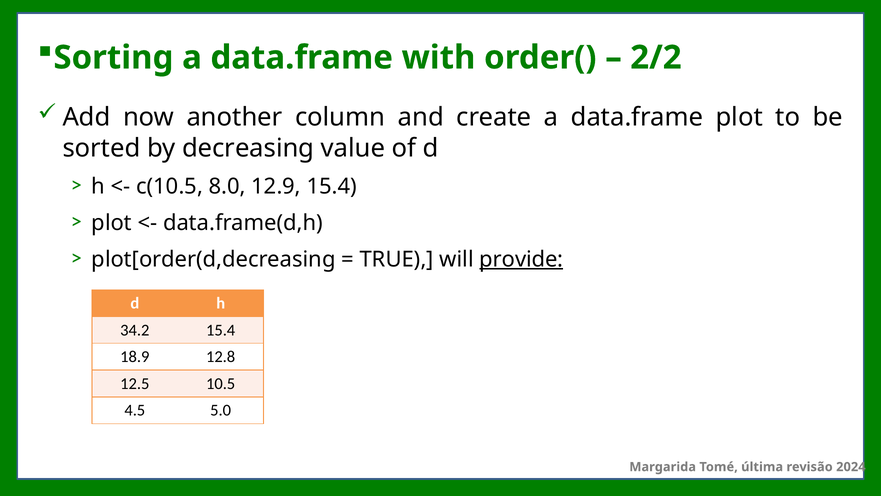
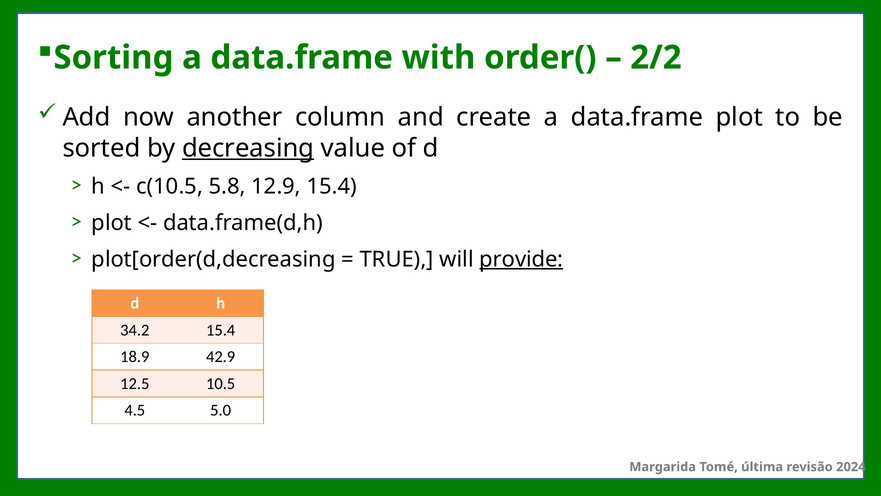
decreasing underline: none -> present
8.0: 8.0 -> 5.8
12.8: 12.8 -> 42.9
